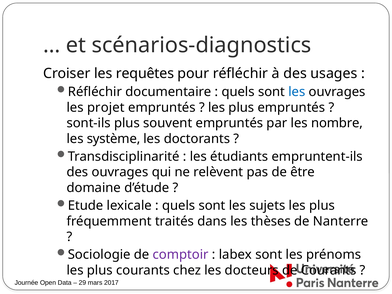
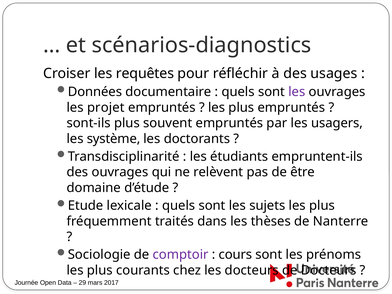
Réfléchir at (95, 92): Réfléchir -> Données
les at (297, 92) colour: blue -> purple
nombre: nombre -> usagers
labex: labex -> cours
de Courants: Courants -> Docteurs
